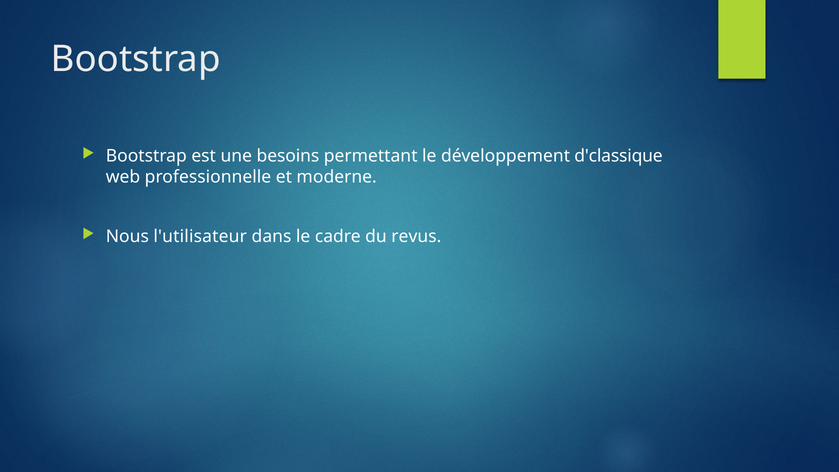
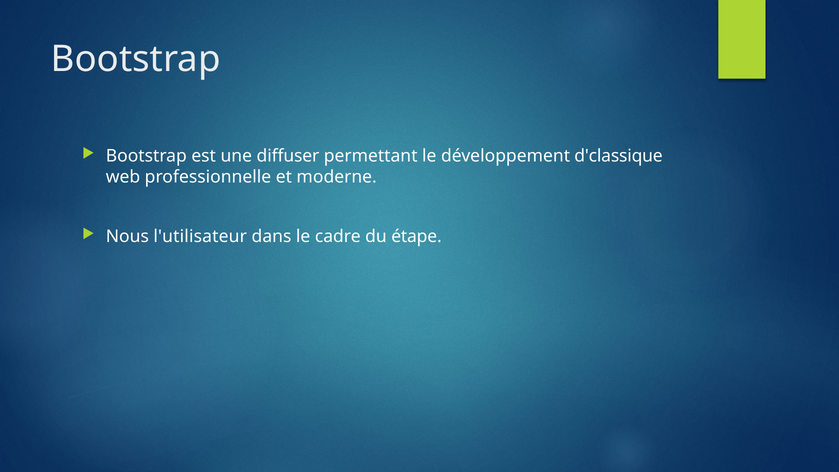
besoins: besoins -> diffuser
revus: revus -> étape
